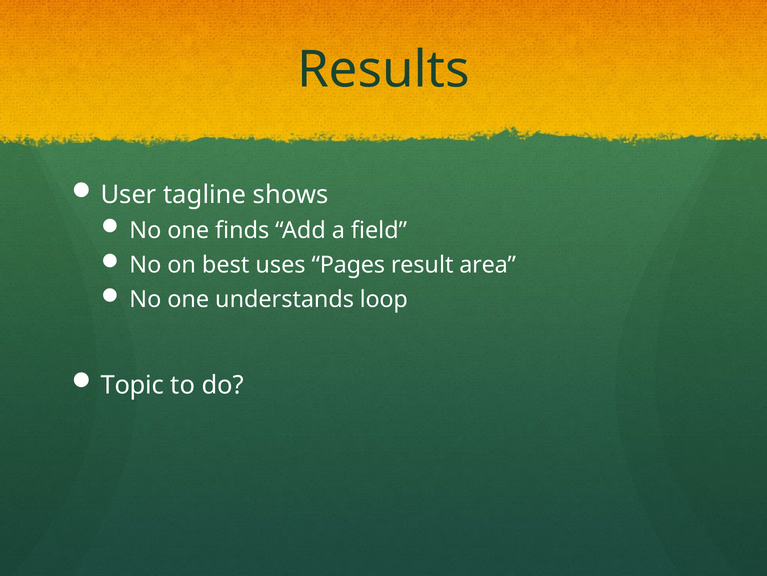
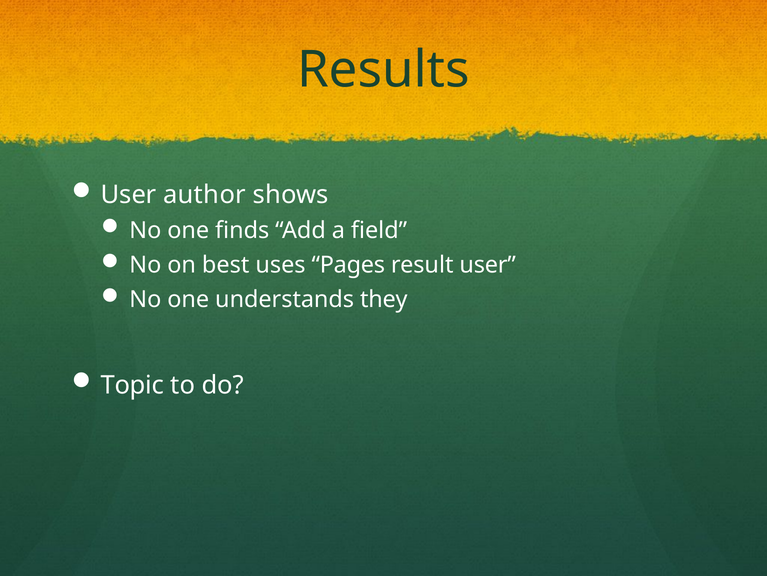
tagline: tagline -> author
result area: area -> user
loop: loop -> they
